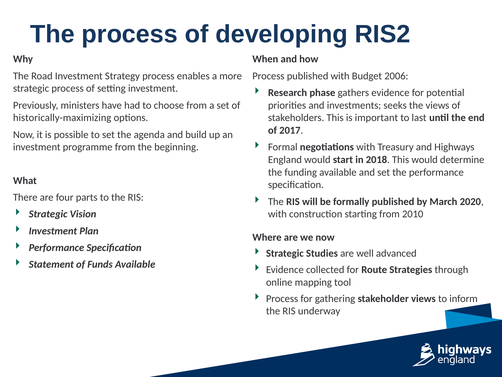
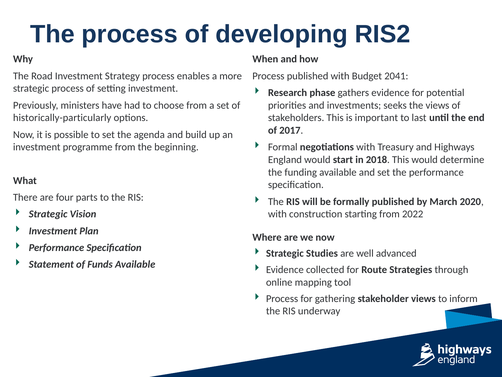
2006: 2006 -> 2041
historically-maximizing: historically-maximizing -> historically-particularly
2010: 2010 -> 2022
